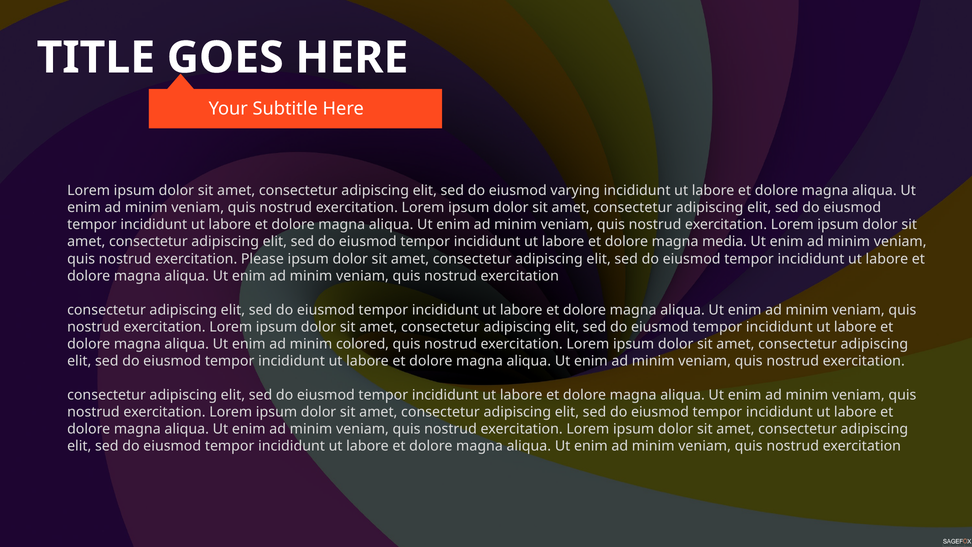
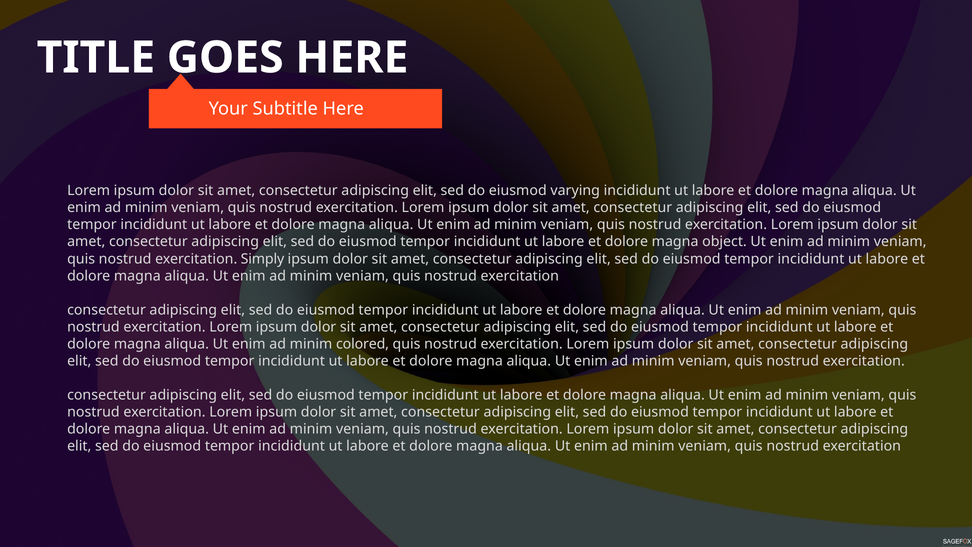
media: media -> object
Please: Please -> Simply
